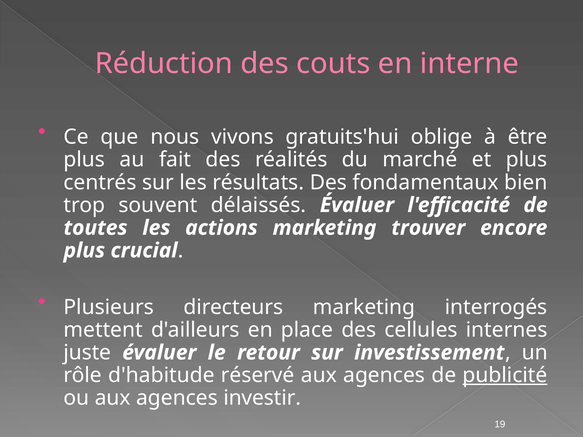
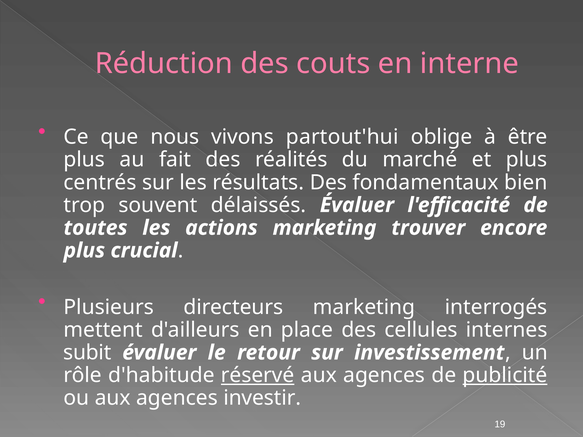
gratuits'hui: gratuits'hui -> partout'hui
juste: juste -> subit
réservé underline: none -> present
